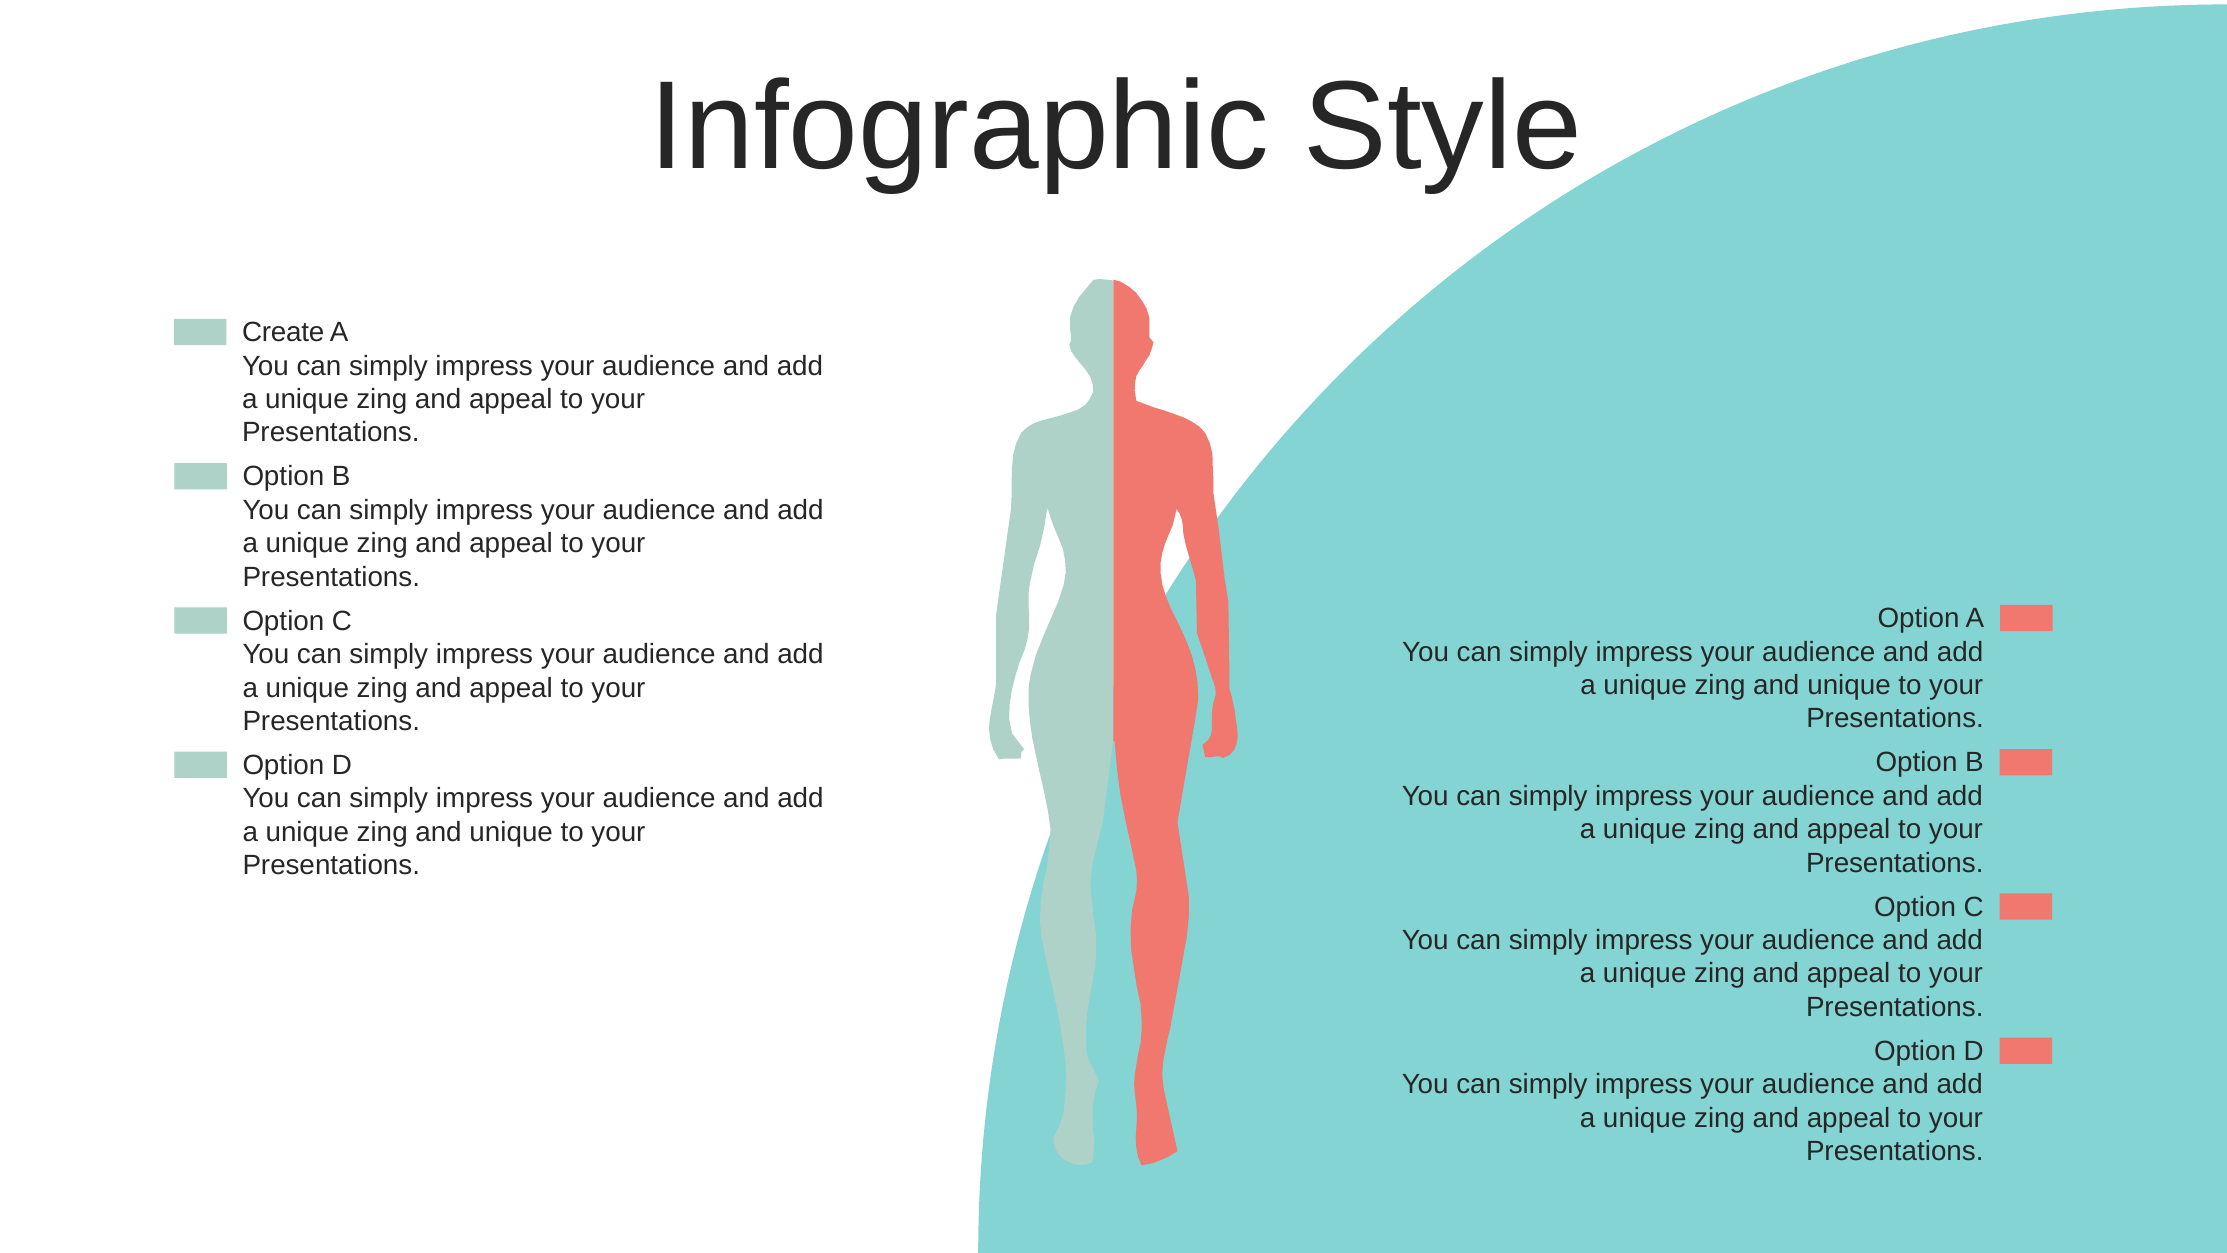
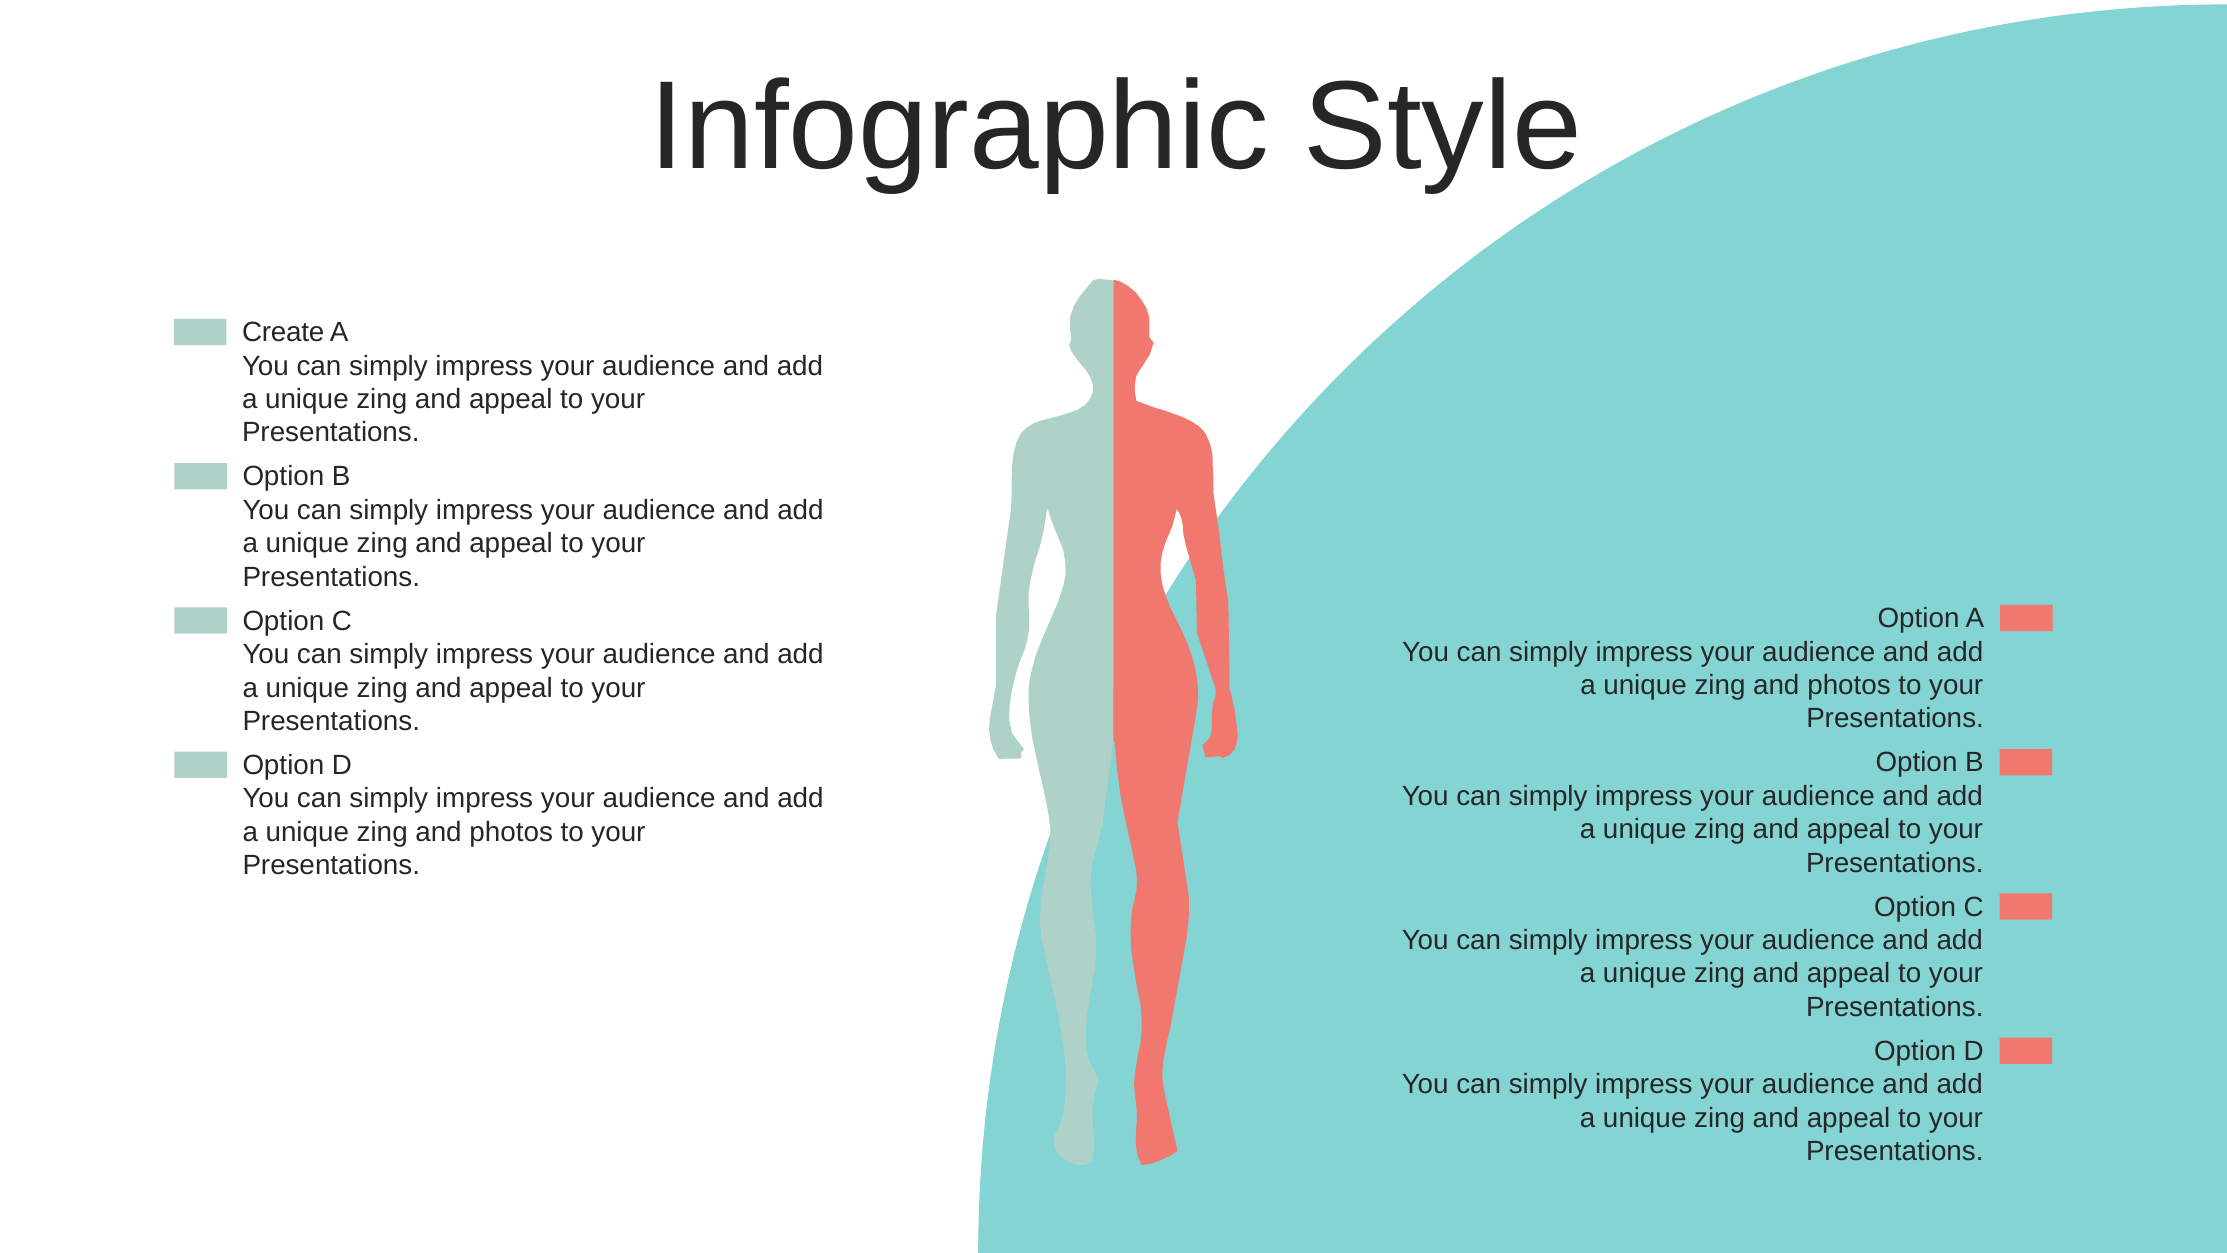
unique at (1849, 685): unique -> photos
unique at (511, 832): unique -> photos
